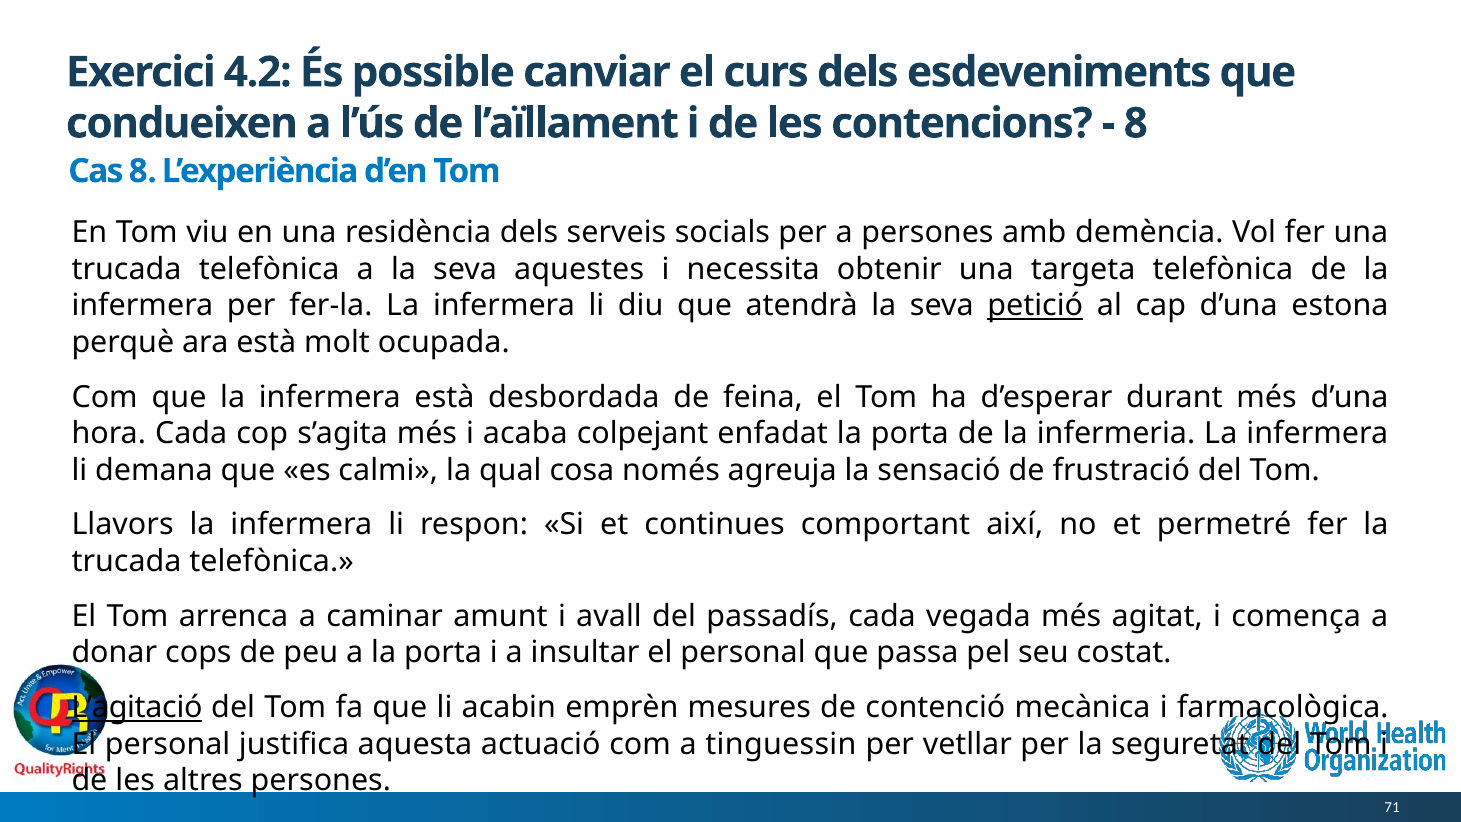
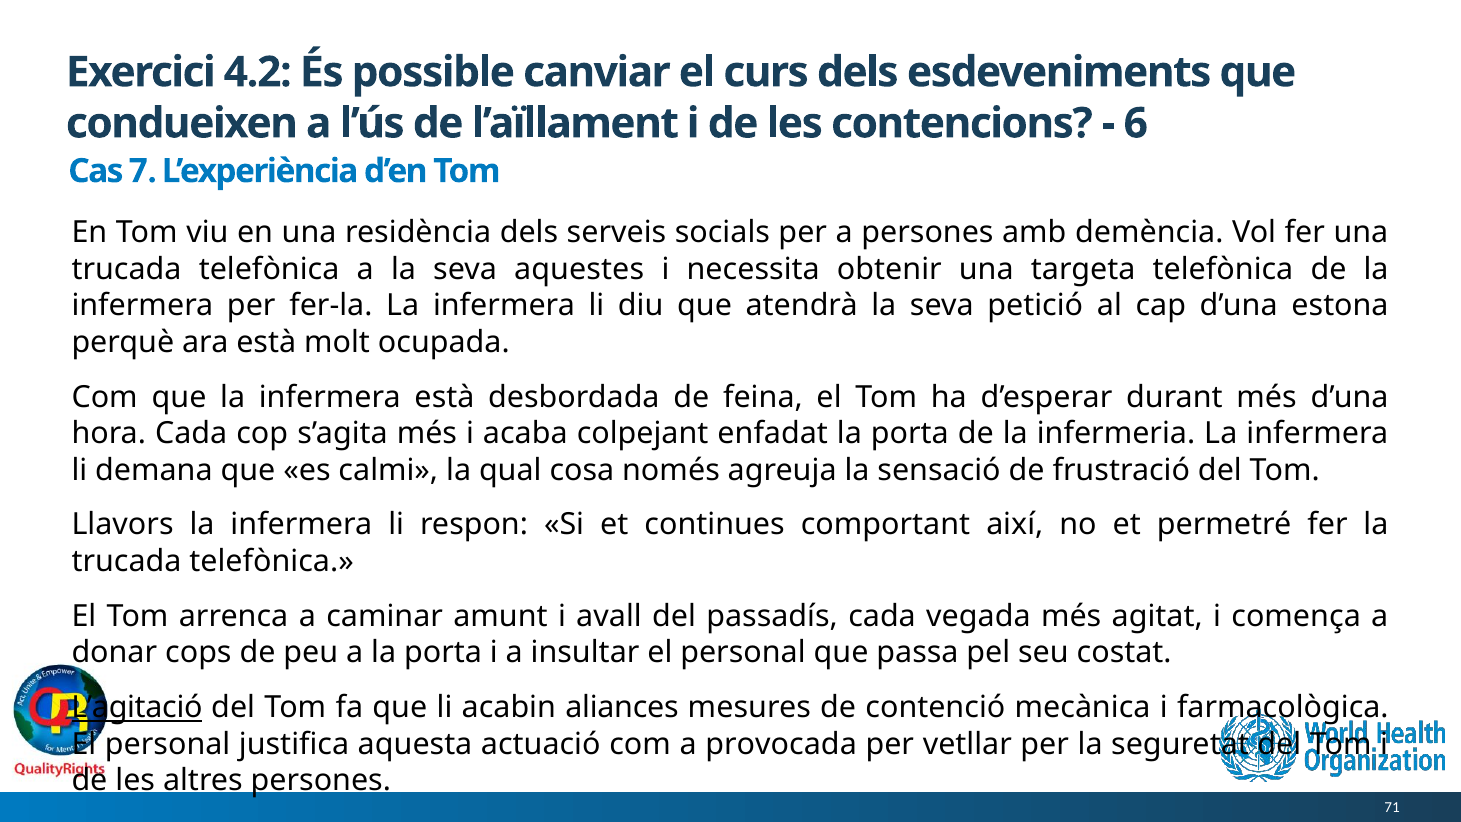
8 at (1136, 123): 8 -> 6
Cas 8: 8 -> 7
petició underline: present -> none
emprèn: emprèn -> aliances
tinguessin: tinguessin -> provocada
